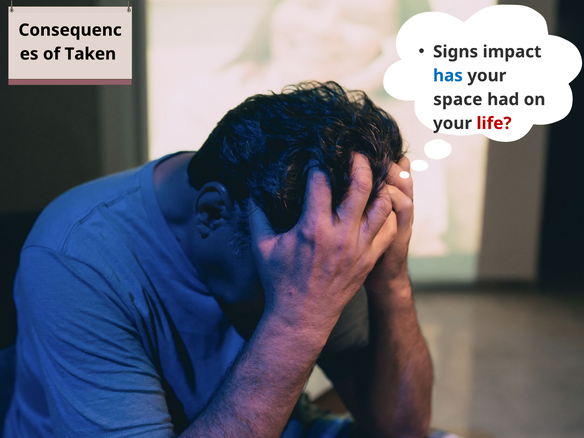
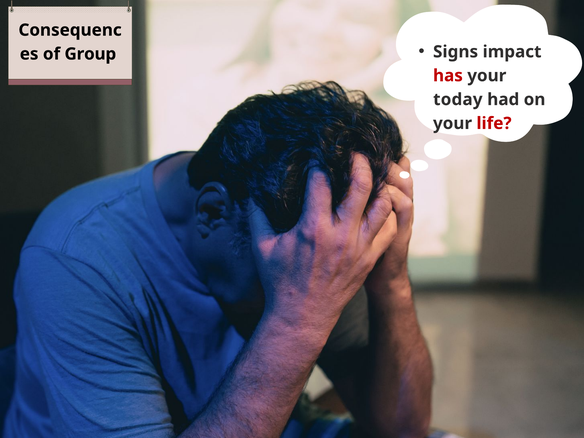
Taken: Taken -> Group
has colour: blue -> red
space: space -> today
